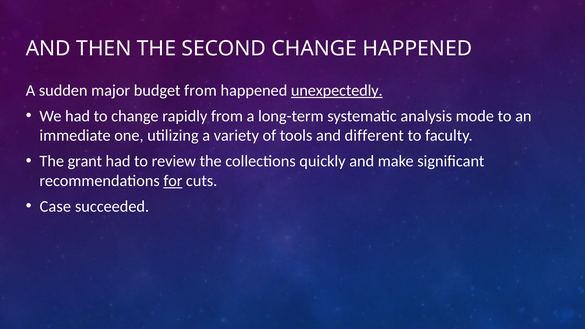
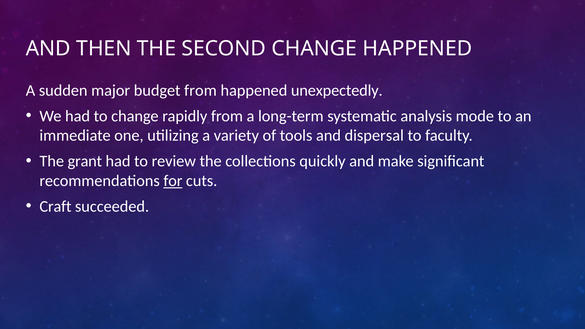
unexpectedly underline: present -> none
different: different -> dispersal
Case: Case -> Craft
